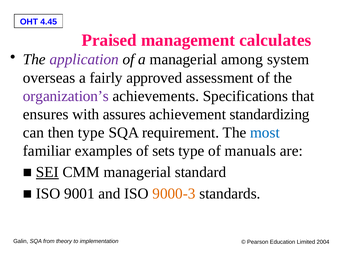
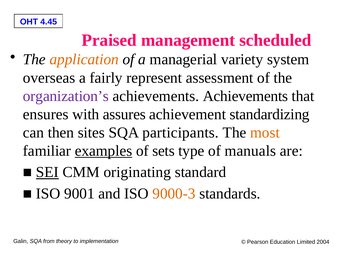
calculates: calculates -> scheduled
application colour: purple -> orange
among: among -> variety
approved: approved -> represent
achievements Specifications: Specifications -> Achievements
then type: type -> sites
requirement: requirement -> participants
most colour: blue -> orange
examples underline: none -> present
CMM managerial: managerial -> originating
